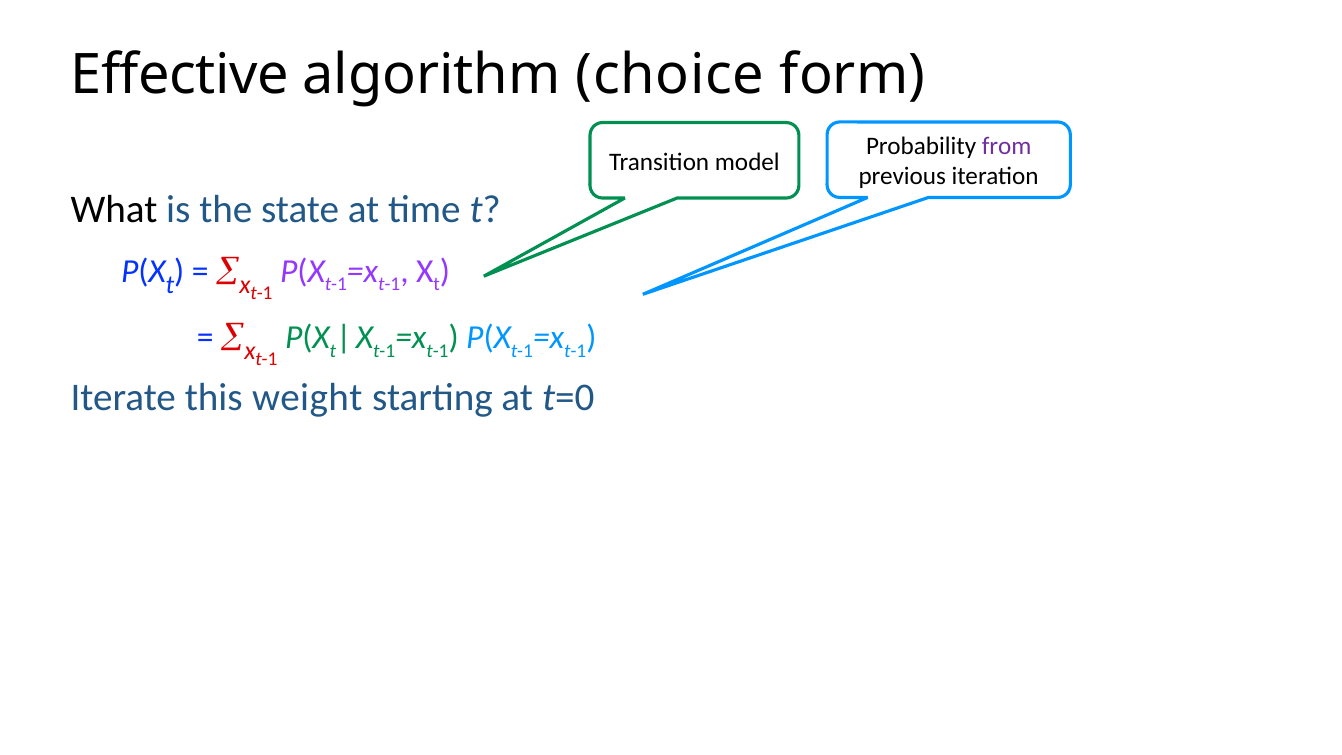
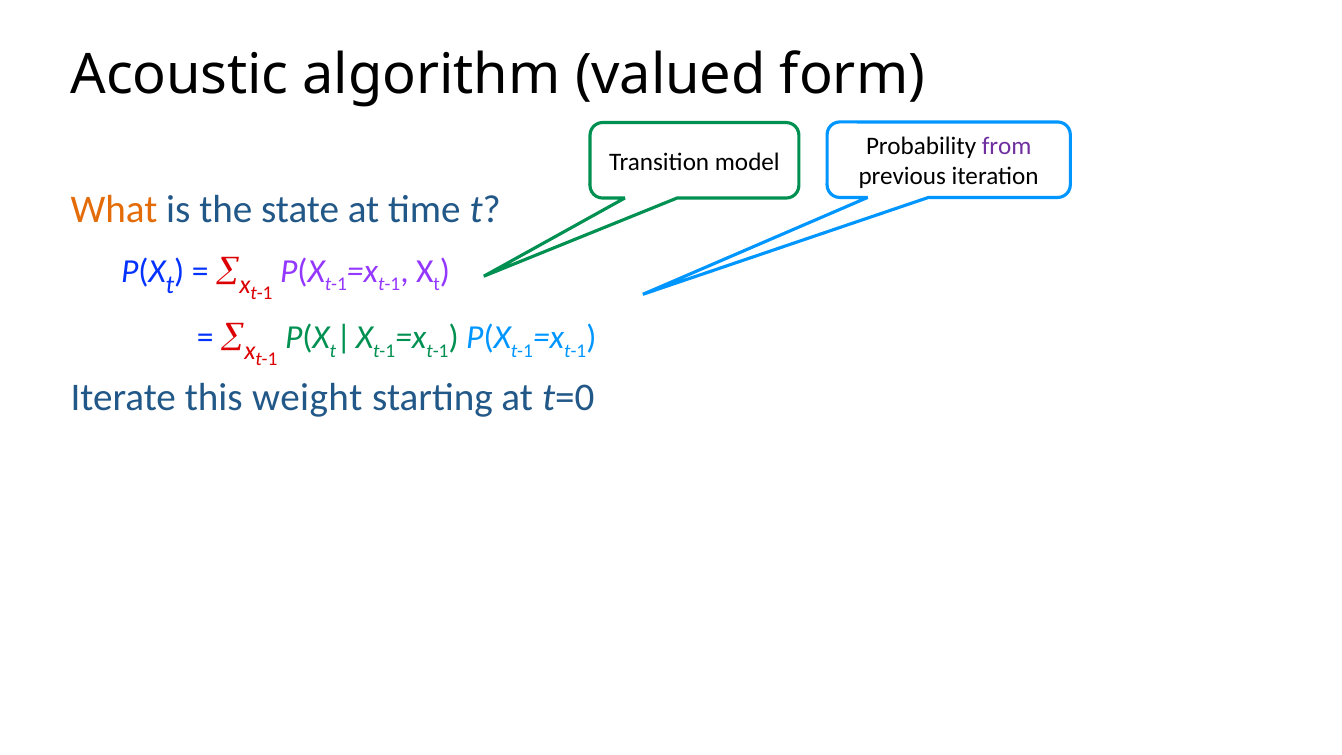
Effective: Effective -> Acoustic
choice: choice -> valued
What colour: black -> orange
